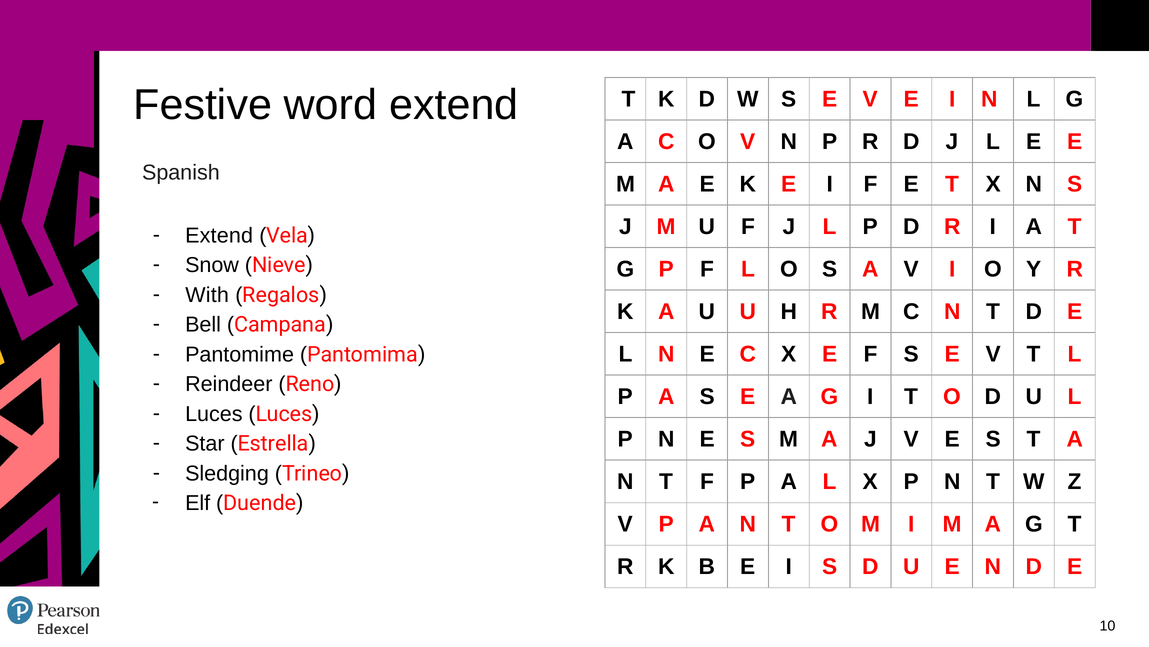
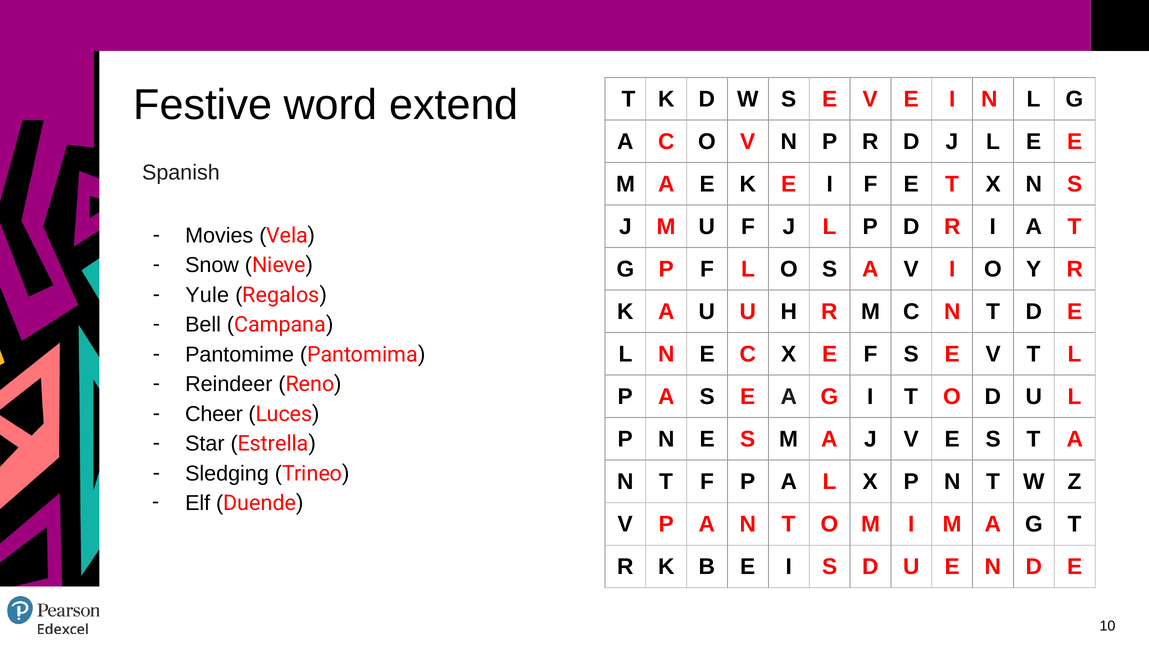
Extend at (219, 235): Extend -> Movies
With: With -> Yule
Luces at (214, 414): Luces -> Cheer
